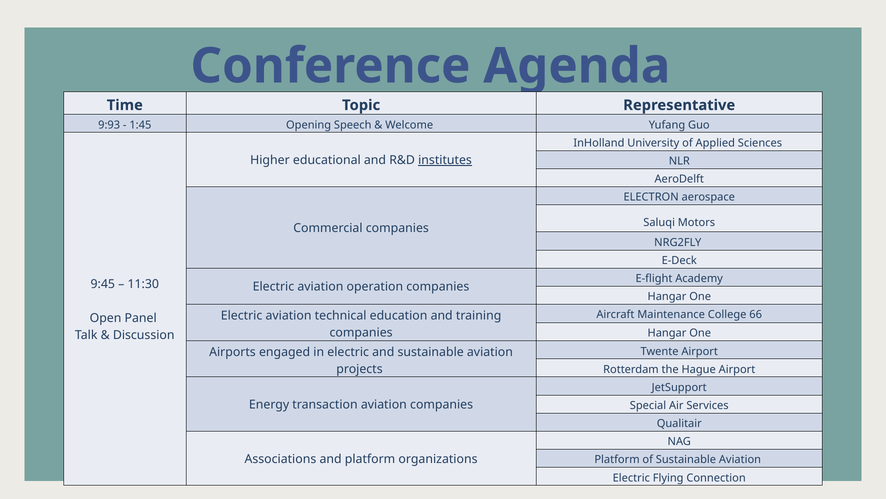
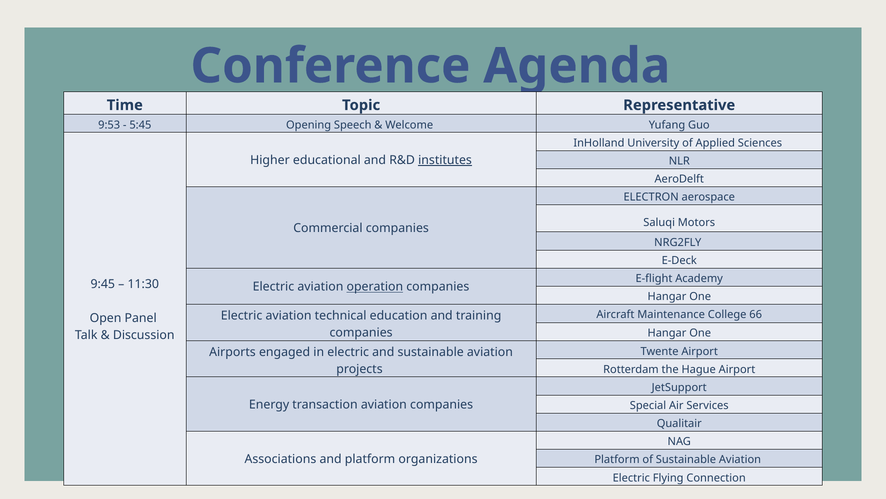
9:93: 9:93 -> 9:53
1:45: 1:45 -> 5:45
operation underline: none -> present
